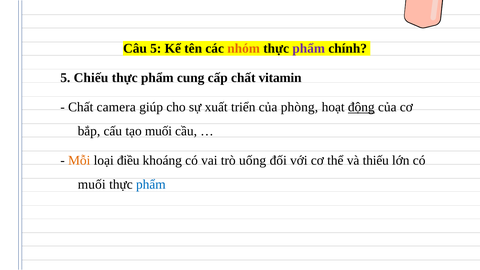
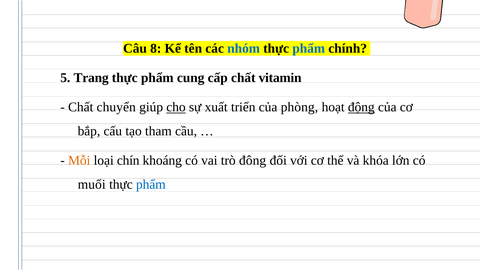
Câu 5: 5 -> 8
nhóm colour: orange -> blue
phẩm at (309, 49) colour: purple -> blue
Chiếu: Chiếu -> Trang
camera: camera -> chuyển
cho underline: none -> present
tạo muối: muối -> tham
điều: điều -> chín
uống: uống -> đông
thiếu: thiếu -> khóa
